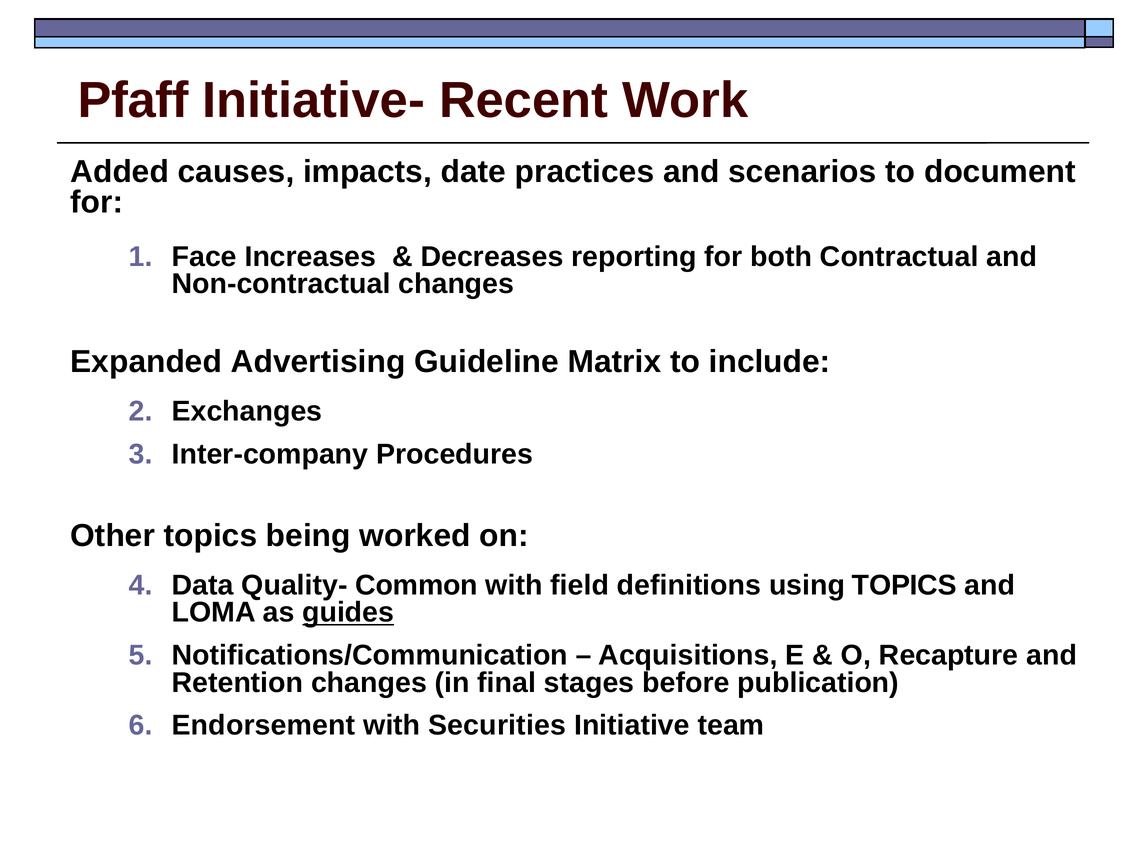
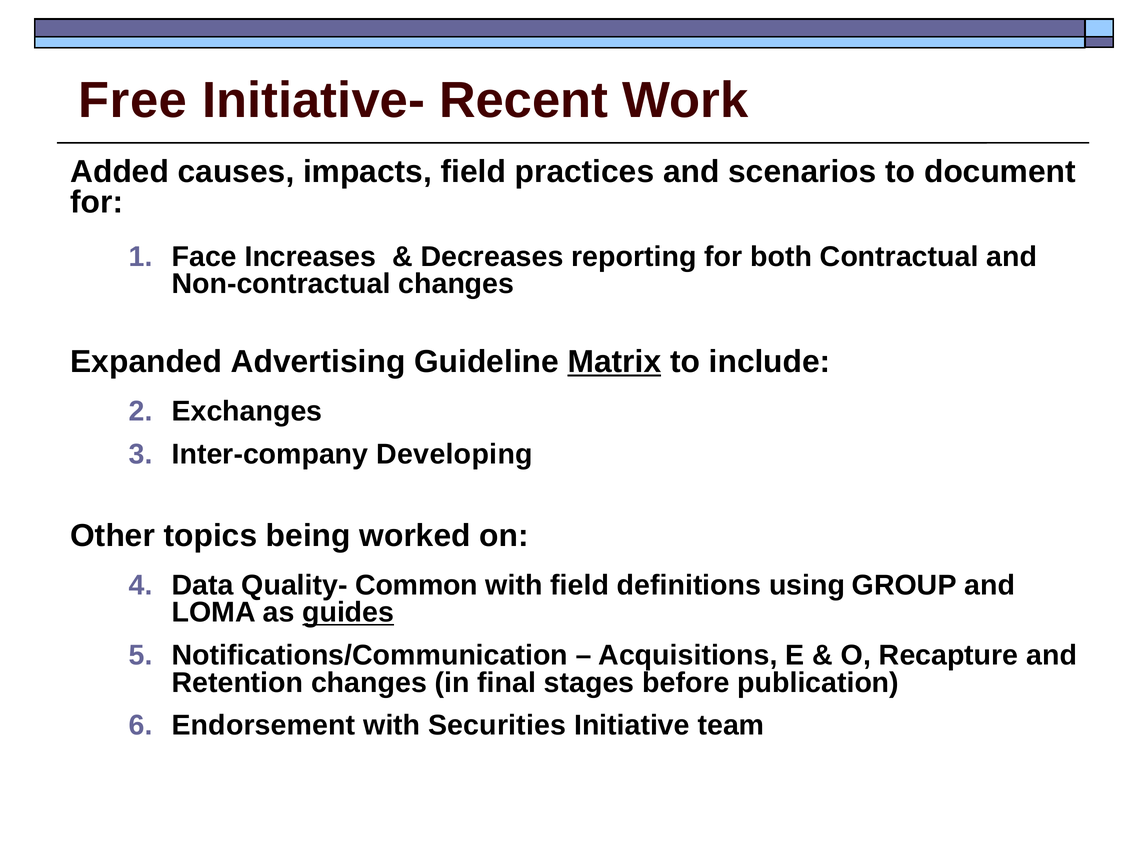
Pfaff: Pfaff -> Free
impacts date: date -> field
Matrix underline: none -> present
Procedures: Procedures -> Developing
using TOPICS: TOPICS -> GROUP
